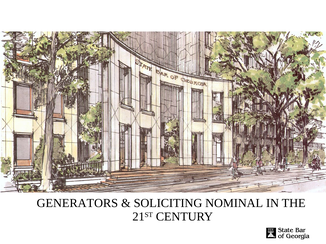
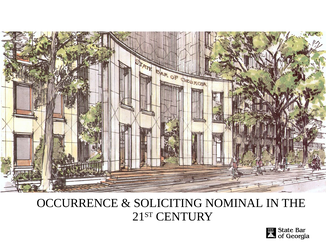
GENERATORS: GENERATORS -> OCCURRENCE
